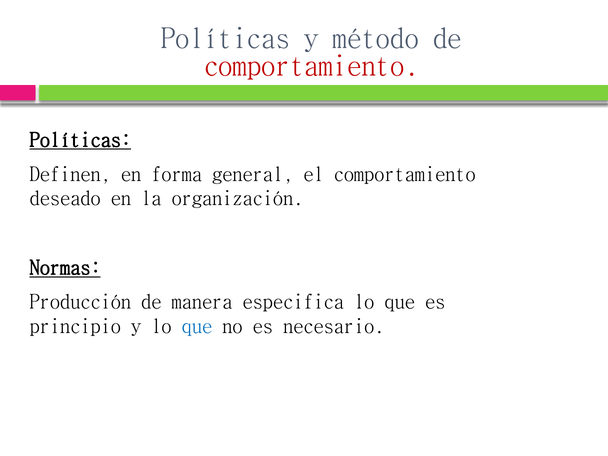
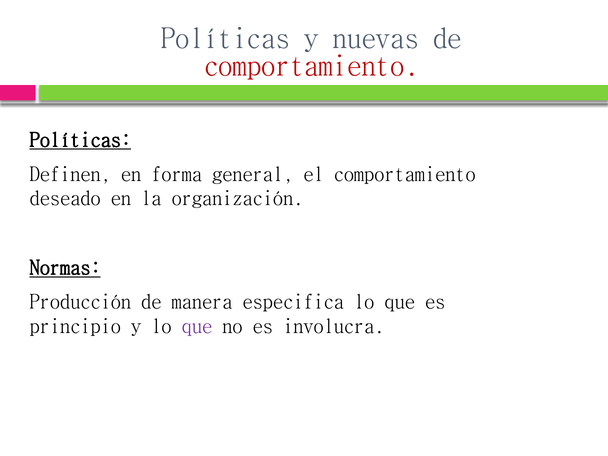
método: método -> nuevas
que at (197, 326) colour: blue -> purple
necesario: necesario -> involucra
